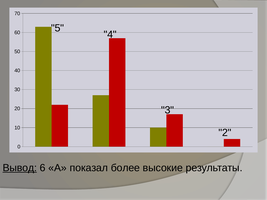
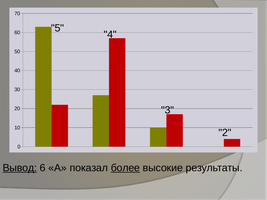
более underline: none -> present
